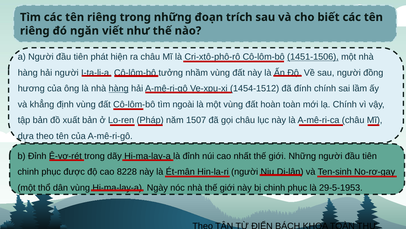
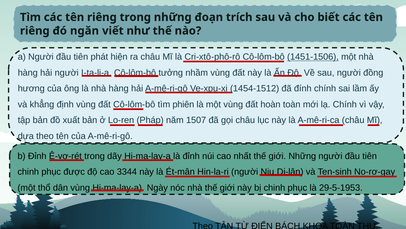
hàng at (119, 88) underline: present -> none
ngoài: ngoài -> phiên
8228: 8228 -> 3344
